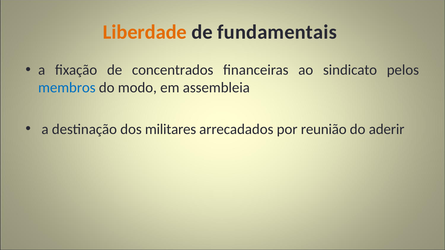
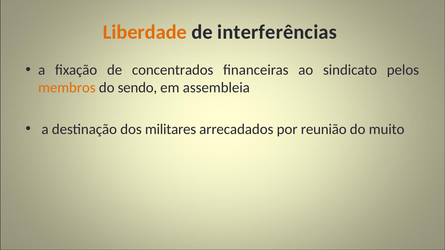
fundamentais: fundamentais -> interferências
membros colour: blue -> orange
modo: modo -> sendo
aderir: aderir -> muito
